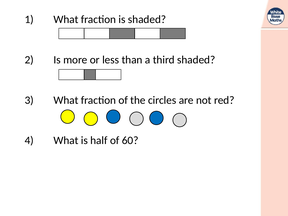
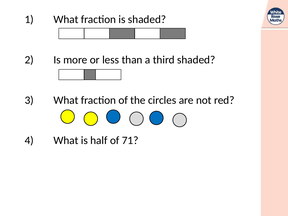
60: 60 -> 71
